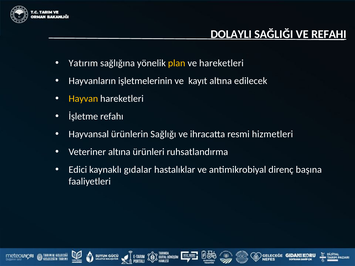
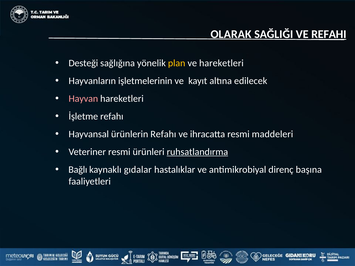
DOLAYLI: DOLAYLI -> OLARAK
Yatırım: Yatırım -> Desteği
Hayvan colour: yellow -> pink
ürünlerin Sağlığı: Sağlığı -> Refahı
hizmetleri: hizmetleri -> maddeleri
Veteriner altına: altına -> resmi
ruhsatlandırma underline: none -> present
Edici: Edici -> Bağlı
